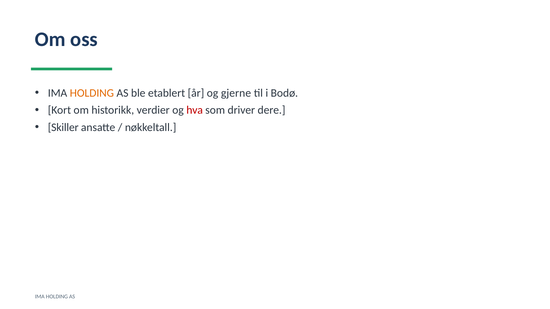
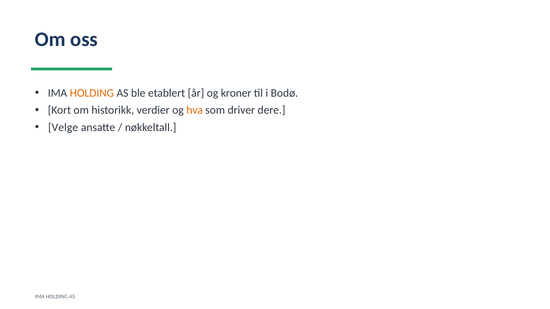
gjerne: gjerne -> kroner
hva colour: red -> orange
Skiller: Skiller -> Velge
